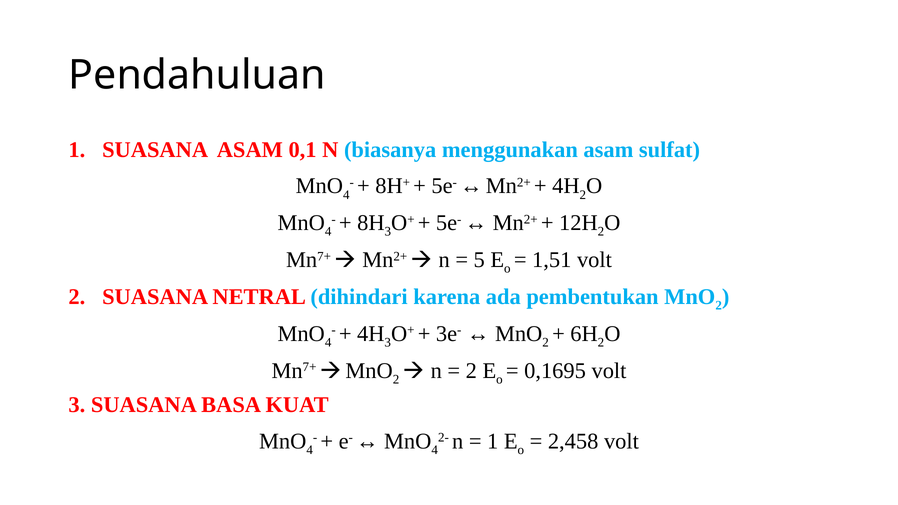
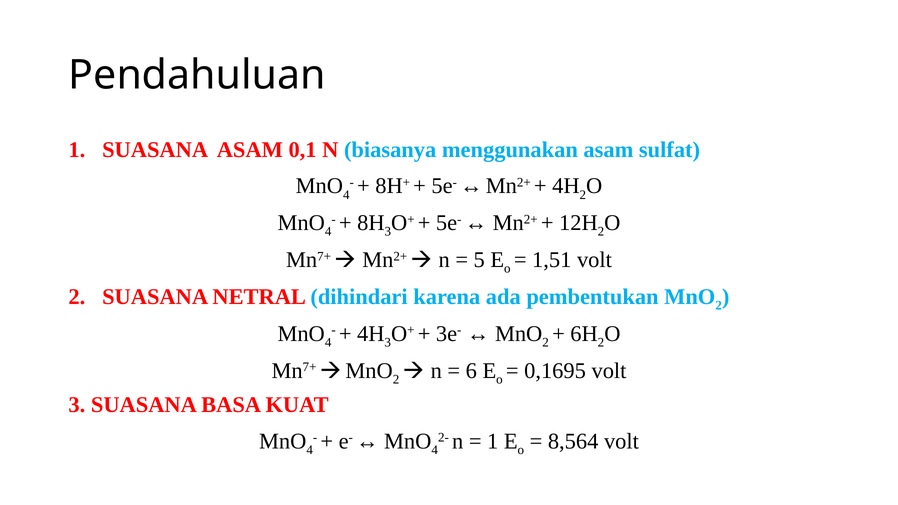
2 at (471, 371): 2 -> 6
2,458: 2,458 -> 8,564
